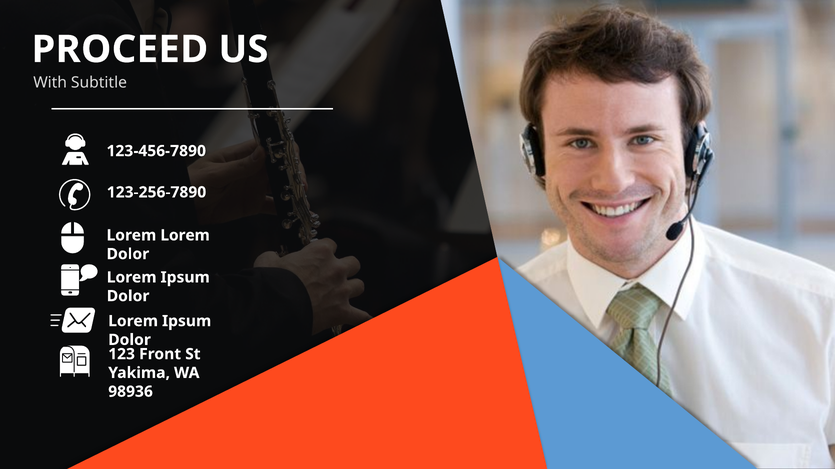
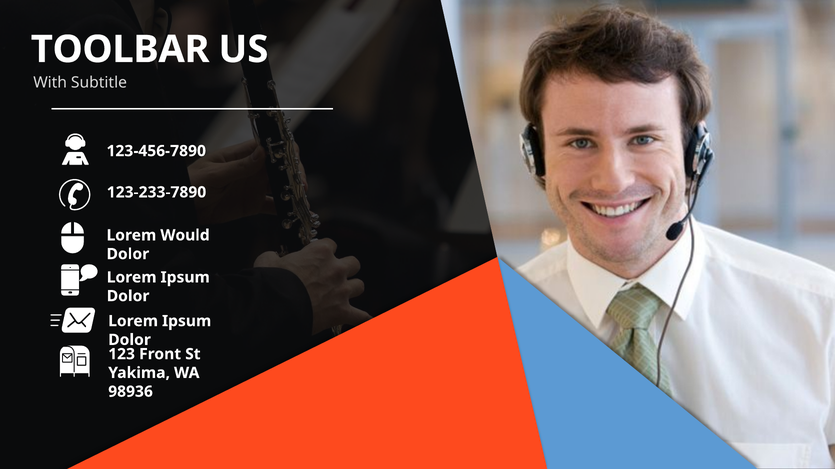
PROCEED: PROCEED -> TOOLBAR
123-256-7890: 123-256-7890 -> 123-233-7890
Lorem Lorem: Lorem -> Would
